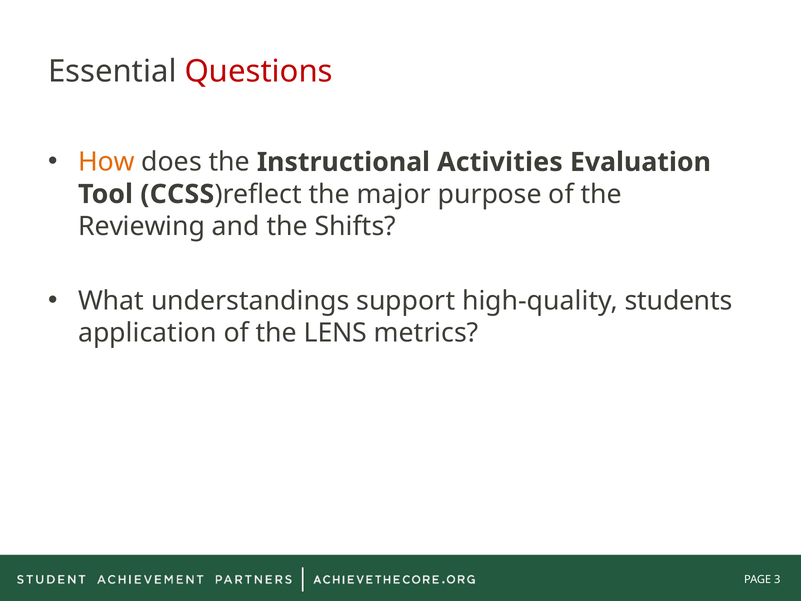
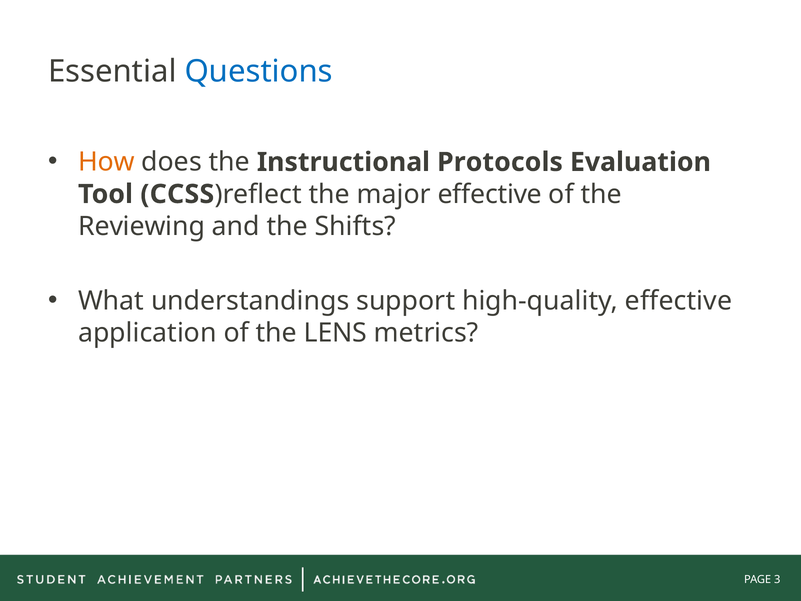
Questions colour: red -> blue
Activities: Activities -> Protocols
major purpose: purpose -> effective
high-quality students: students -> effective
